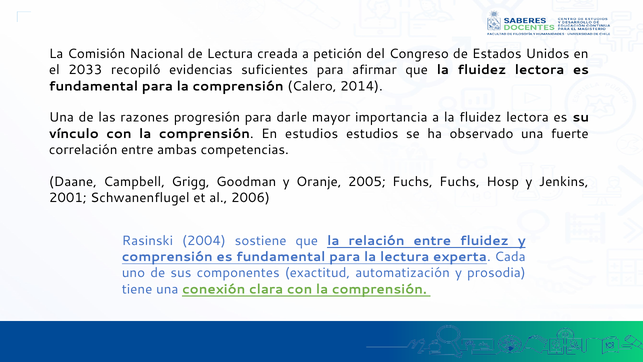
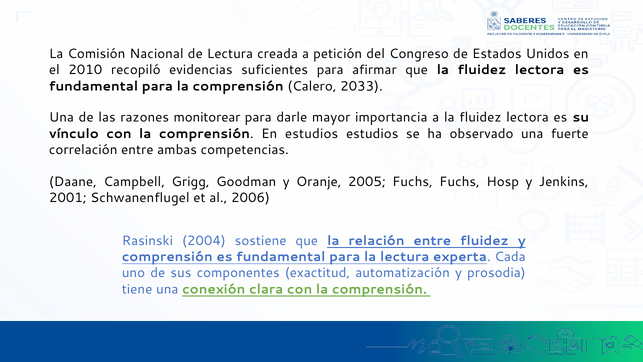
2033: 2033 -> 2010
2014: 2014 -> 2033
progresión: progresión -> monitorear
